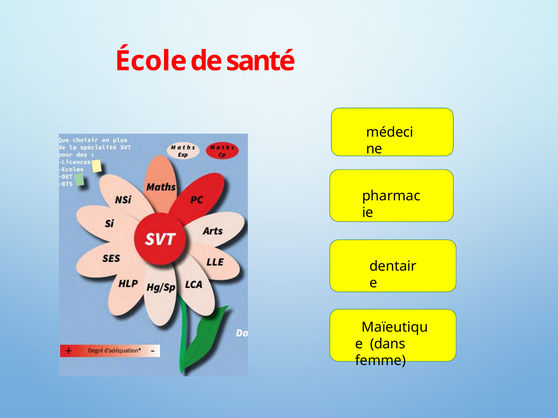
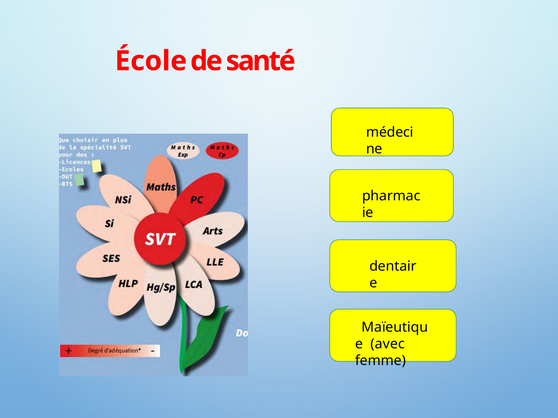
dans: dans -> avec
